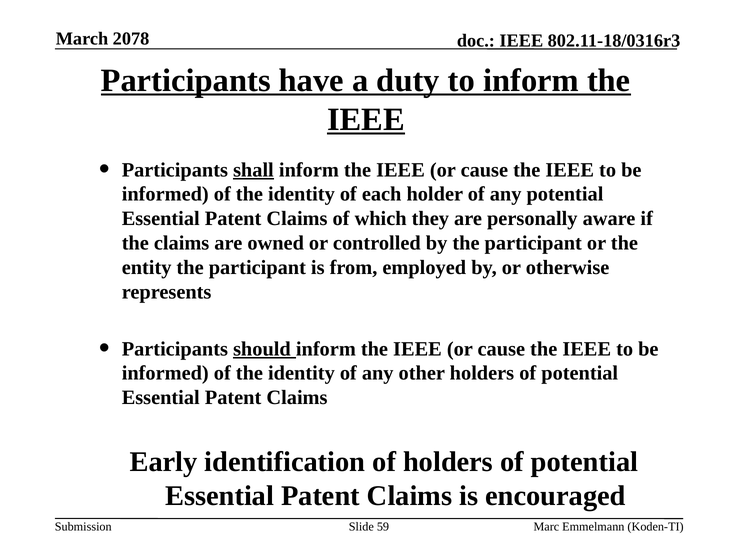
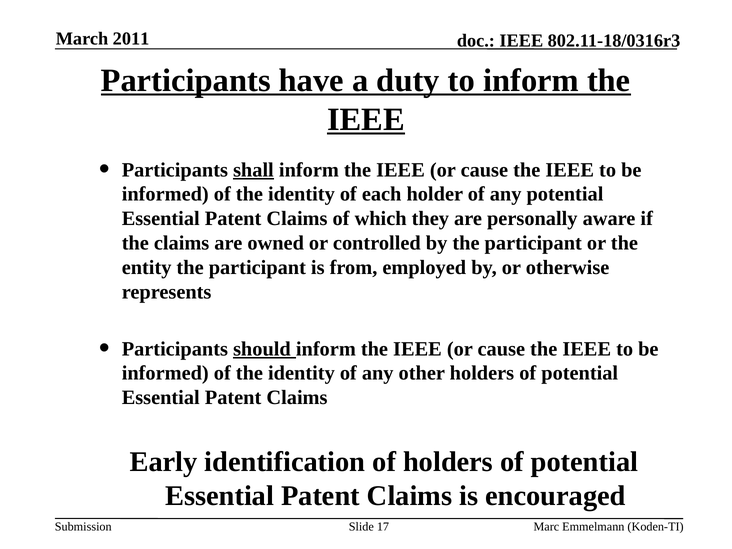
2078: 2078 -> 2011
59: 59 -> 17
